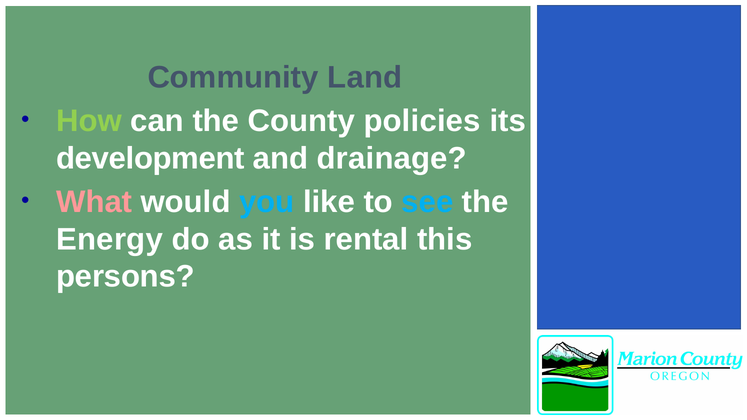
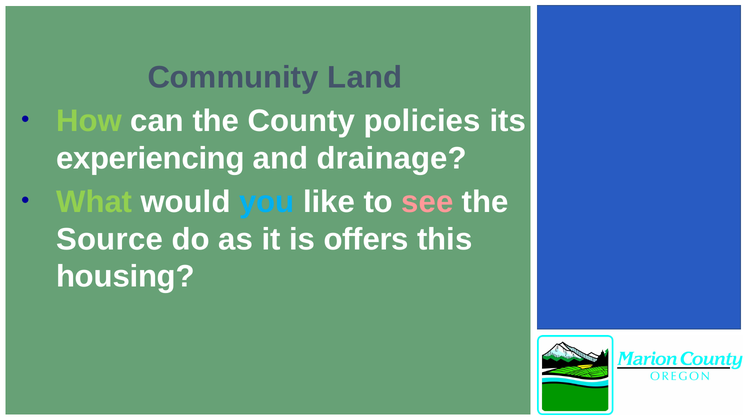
development: development -> experiencing
What colour: pink -> light green
see colour: light blue -> pink
Energy: Energy -> Source
rental: rental -> offers
persons: persons -> housing
